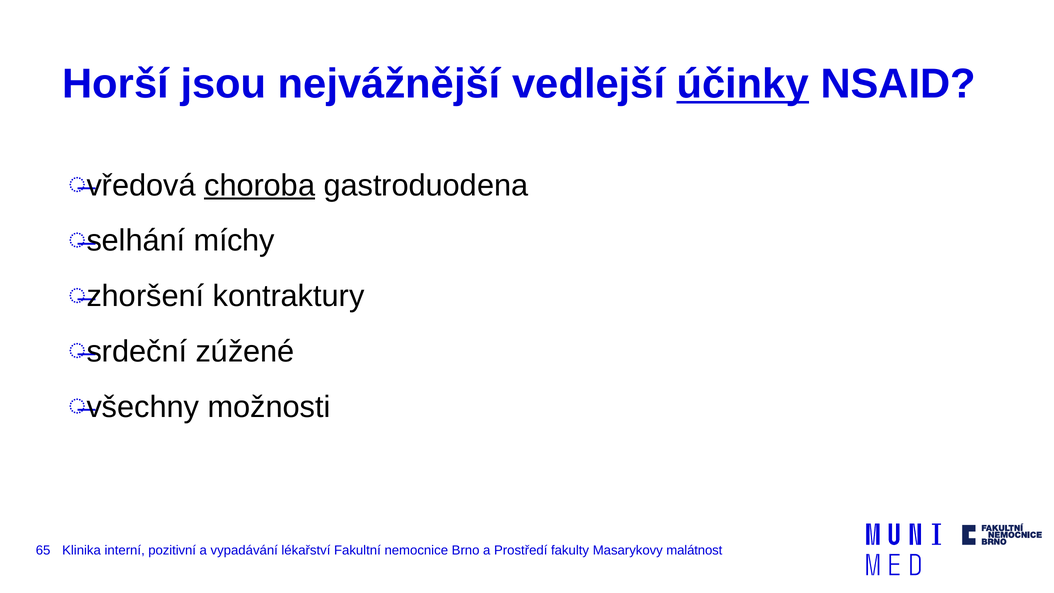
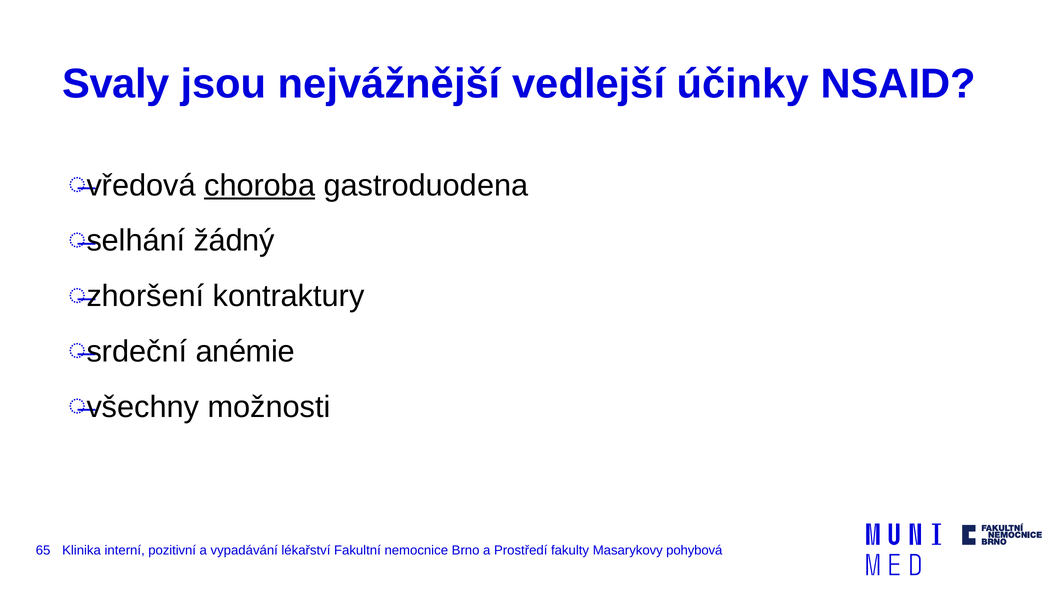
Horší: Horší -> Svaly
účinky underline: present -> none
míchy: míchy -> žádný
zúžené: zúžené -> anémie
malátnost: malátnost -> pohybová
